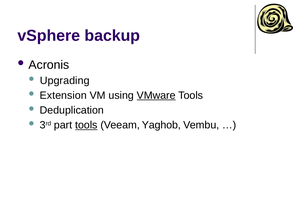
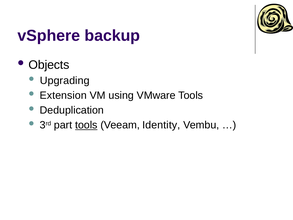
Acronis: Acronis -> Objects
VMware underline: present -> none
Yaghob: Yaghob -> Identity
